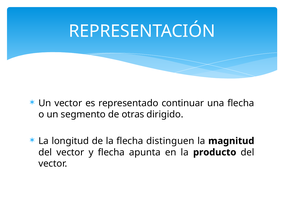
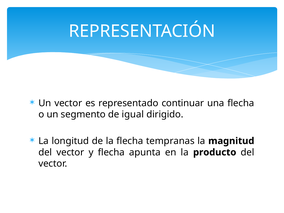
otras: otras -> igual
distinguen: distinguen -> tempranas
